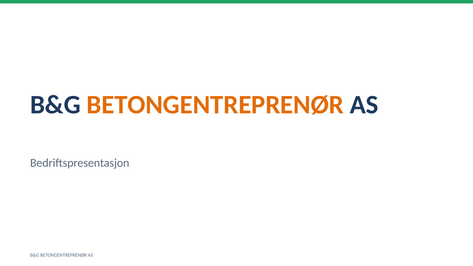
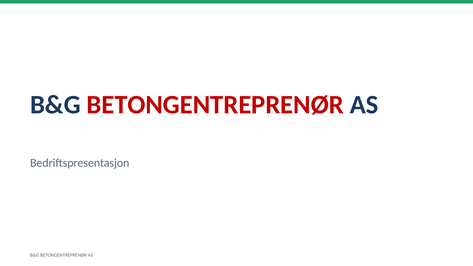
BETONGENTREPRENØR at (215, 105) colour: orange -> red
